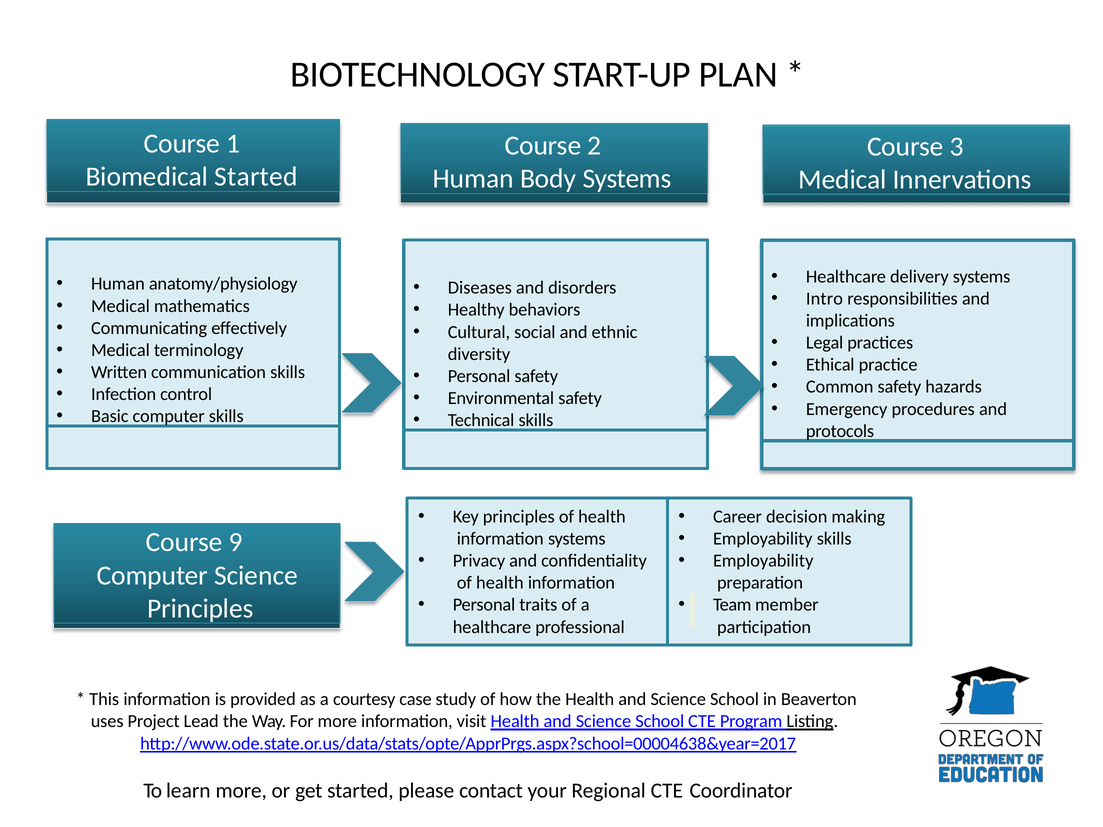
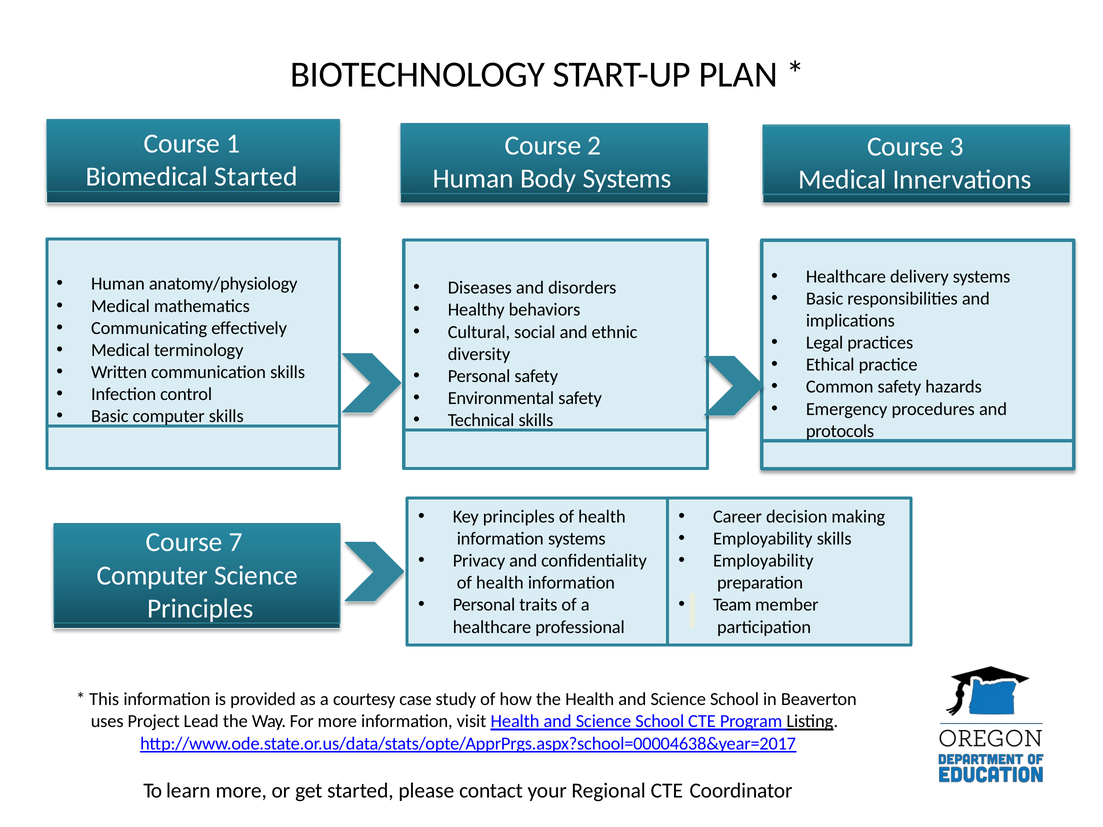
Intro at (824, 299): Intro -> Basic
9: 9 -> 7
